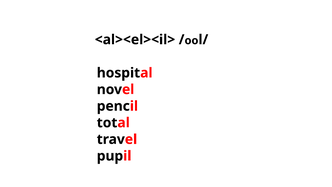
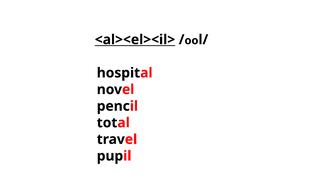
<al><el><il> underline: none -> present
